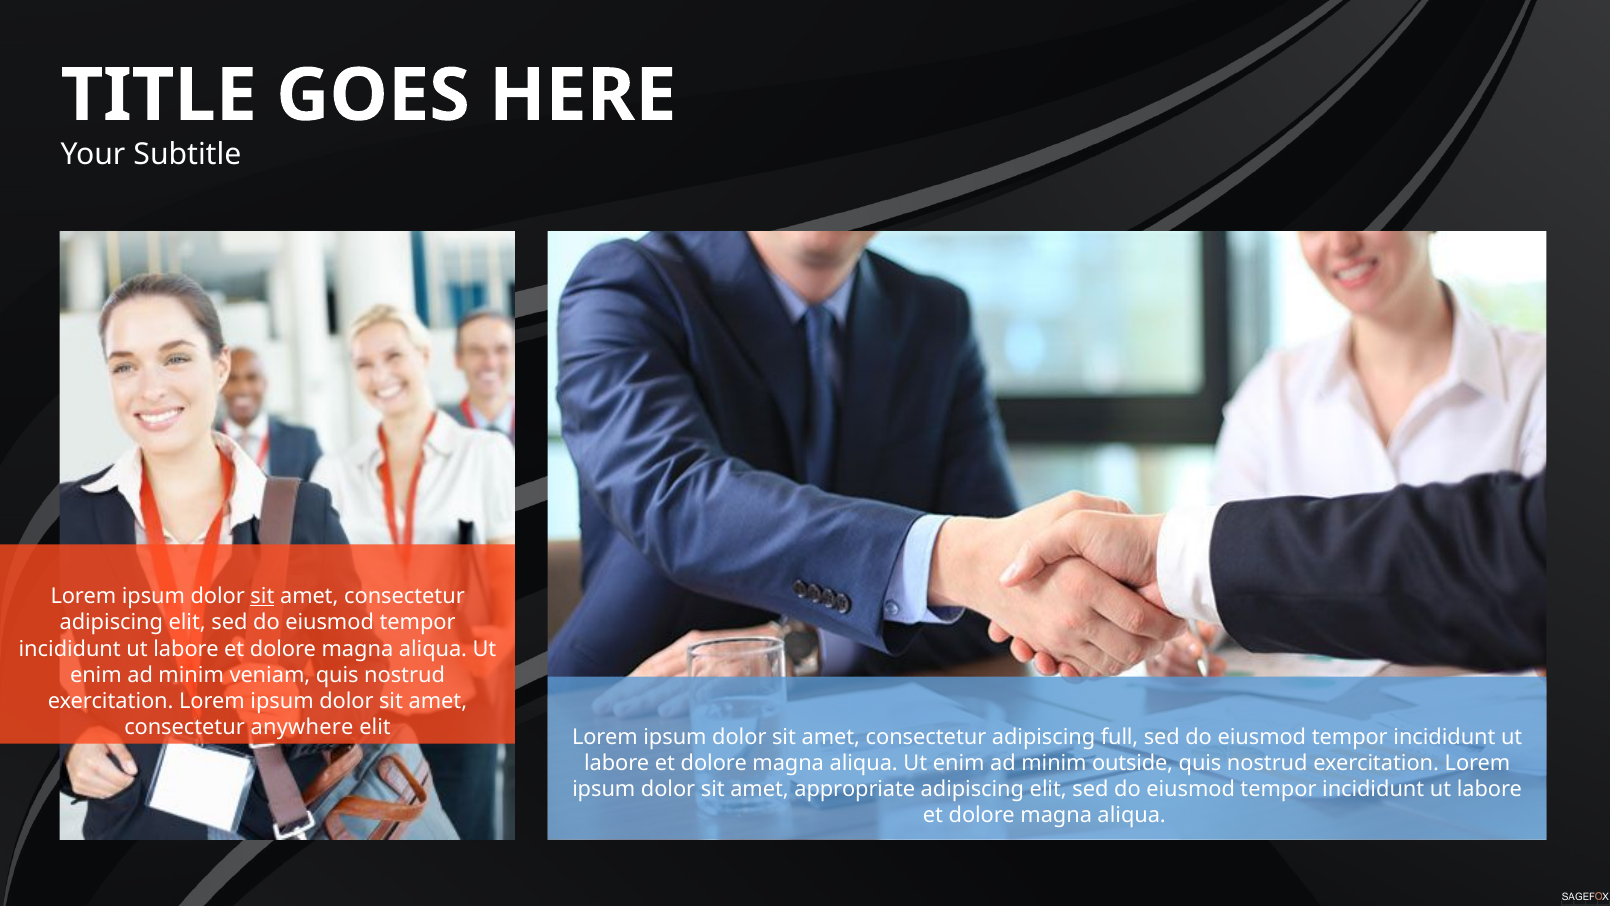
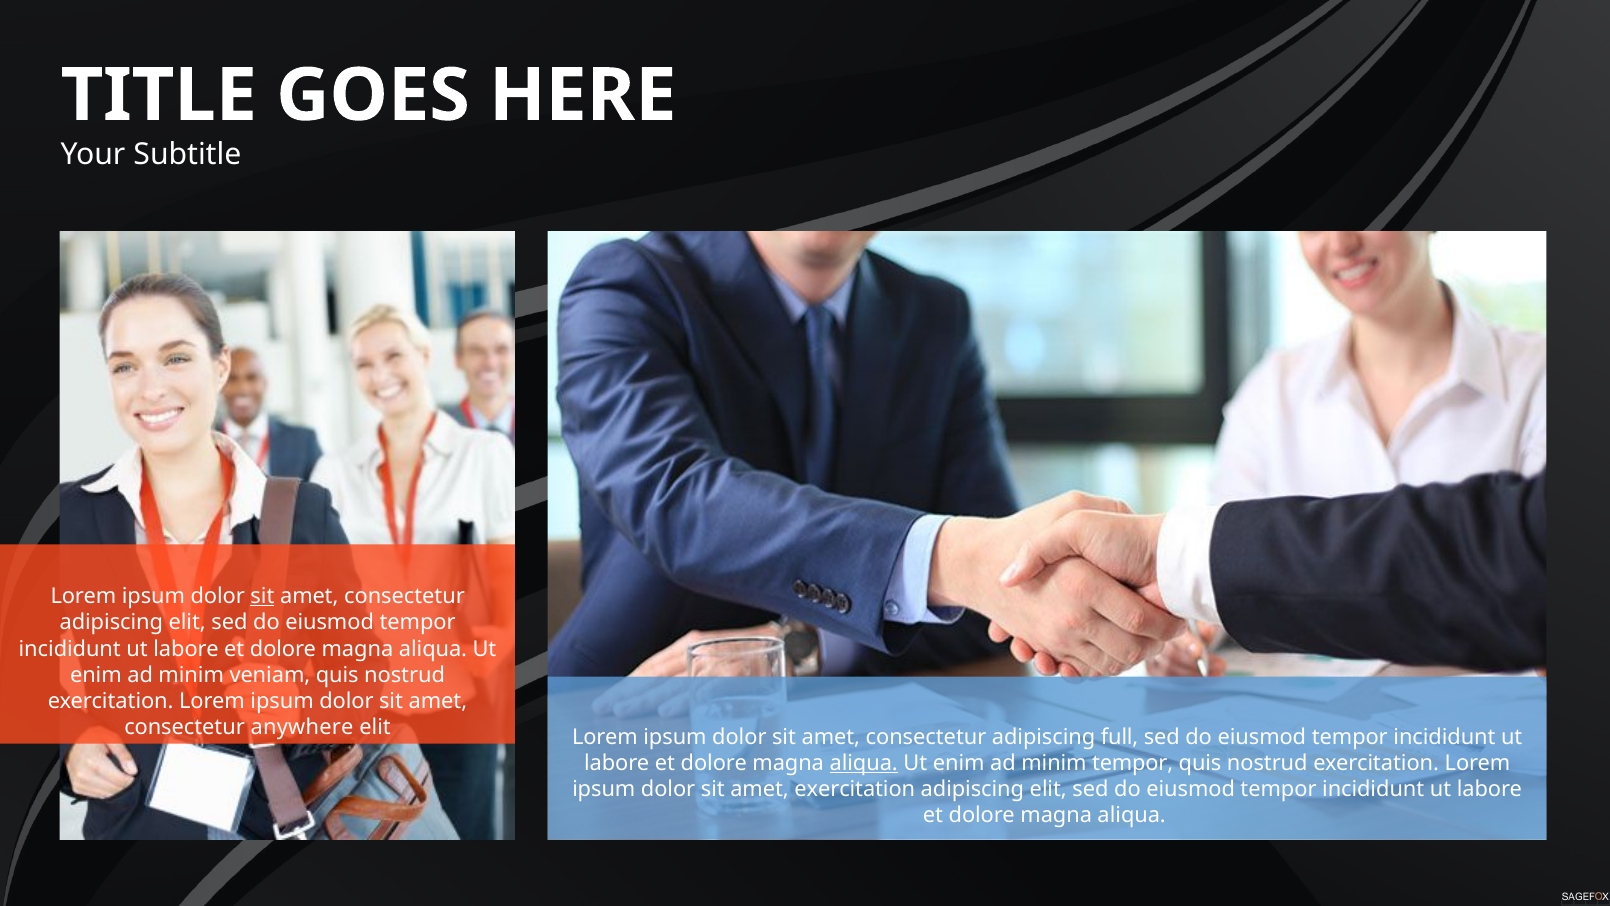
aliqua at (864, 763) underline: none -> present
minim outside: outside -> tempor
amet appropriate: appropriate -> exercitation
